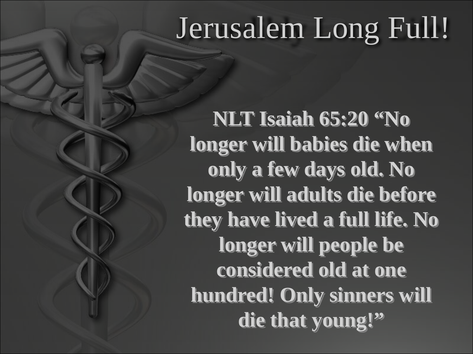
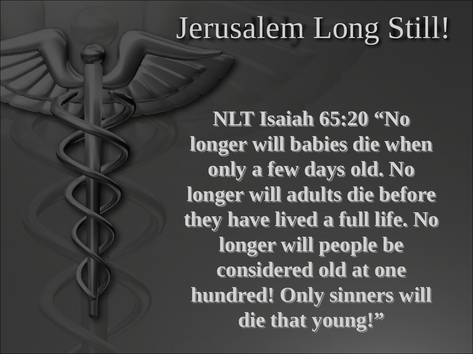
Long Full: Full -> Still
